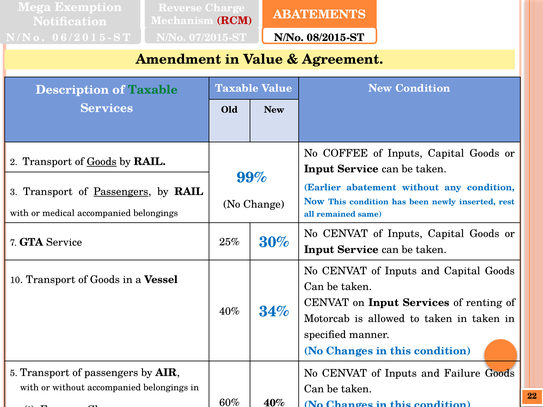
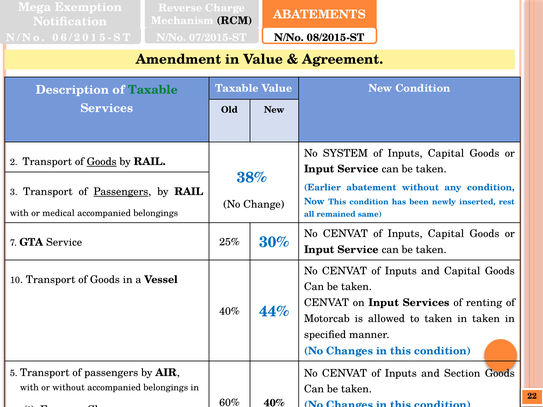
RCM colour: red -> black
COFFEE: COFFEE -> SYSTEM
99%: 99% -> 38%
34%: 34% -> 44%
Failure: Failure -> Section
